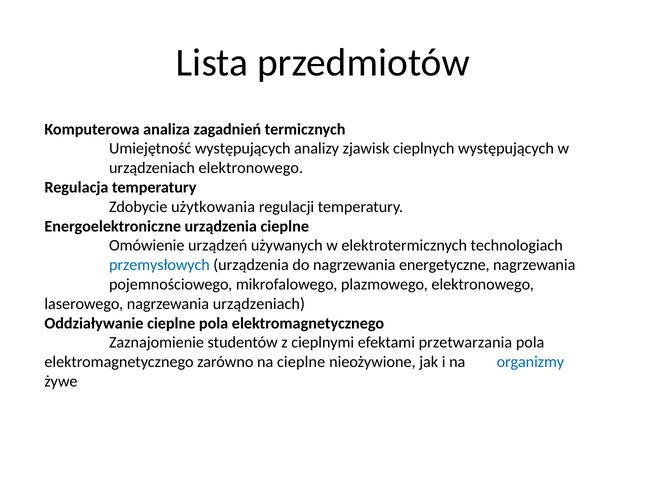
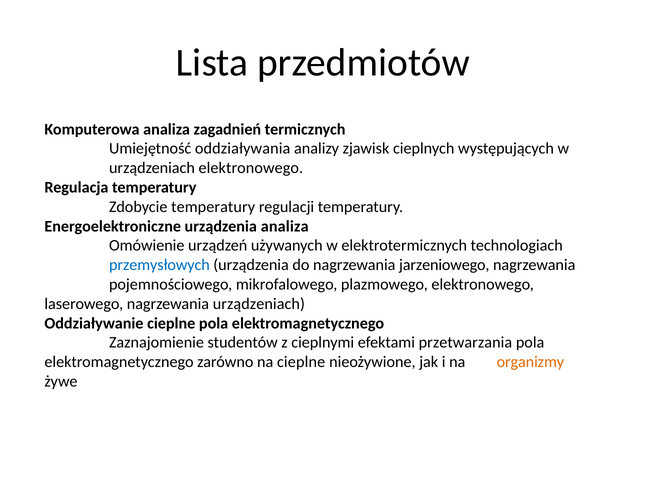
Umiejętność występujących: występujących -> oddziaływania
Zdobycie użytkowania: użytkowania -> temperatury
urządzenia cieplne: cieplne -> analiza
energetyczne: energetyczne -> jarzeniowego
organizmy colour: blue -> orange
